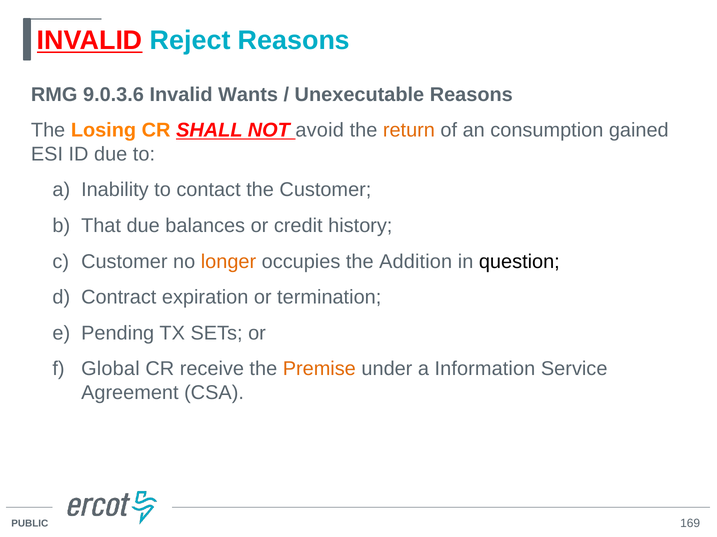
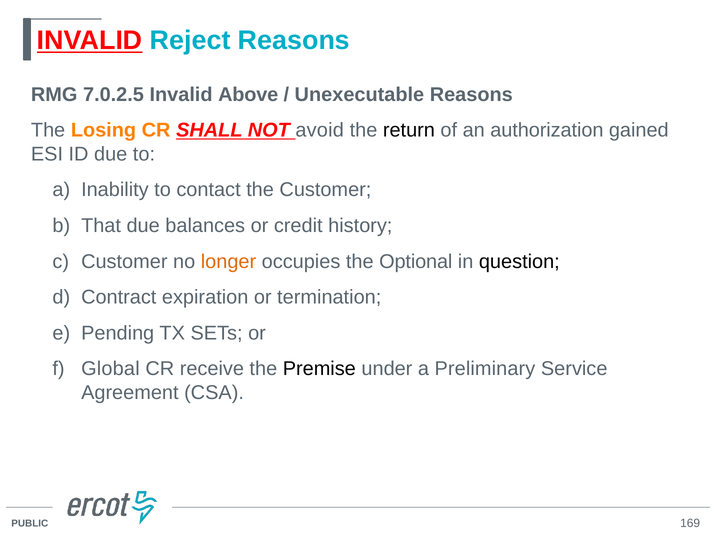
9.0.3.6: 9.0.3.6 -> 7.0.2.5
Wants: Wants -> Above
return colour: orange -> black
consumption: consumption -> authorization
Addition: Addition -> Optional
Premise colour: orange -> black
Information: Information -> Preliminary
